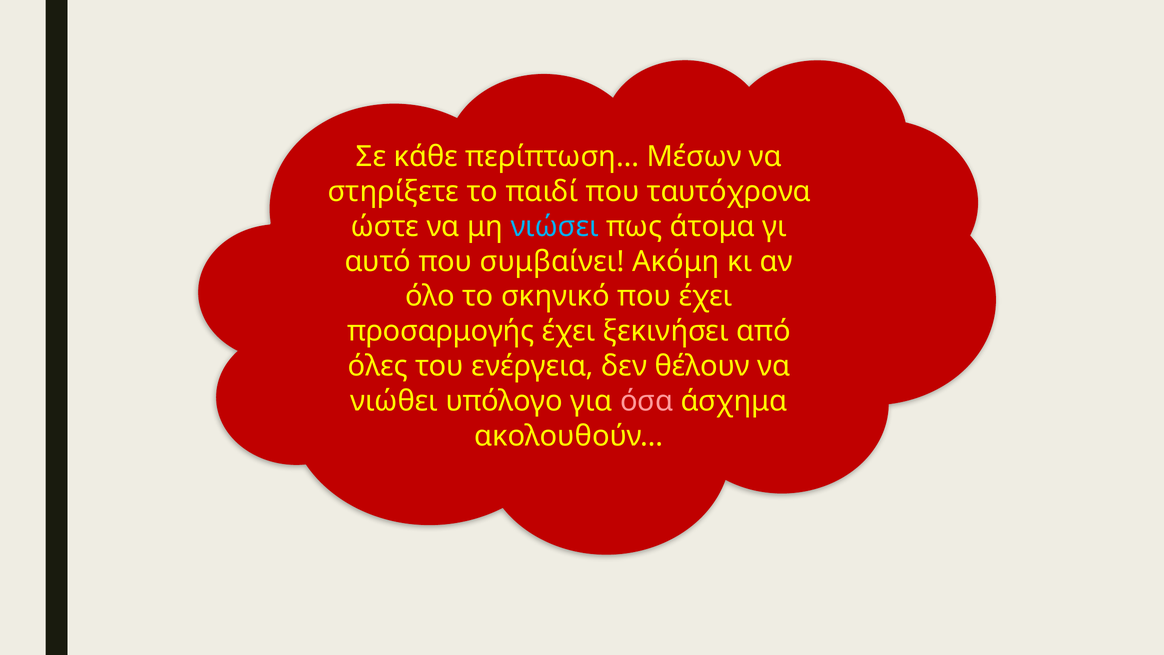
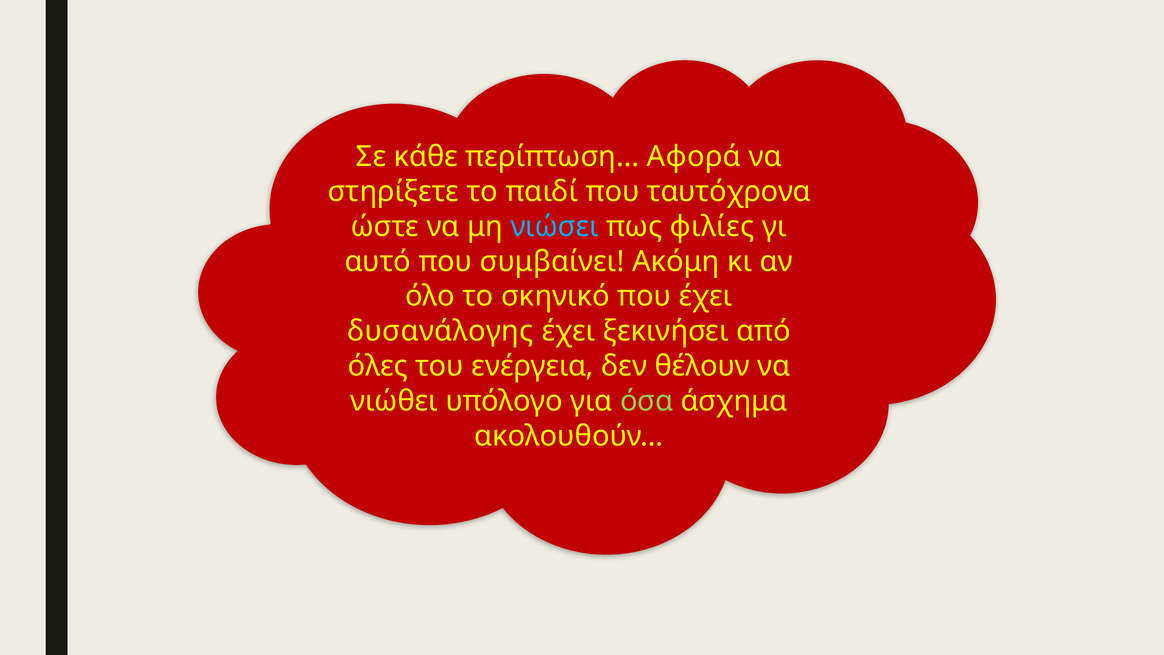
Μέσων: Μέσων -> Αφορά
άτομα: άτομα -> φιλίες
προσαρμογής: προσαρμογής -> δυσανάλογης
όσα colour: pink -> light green
